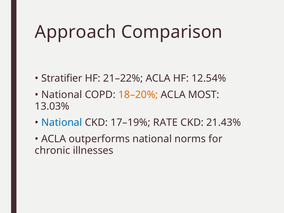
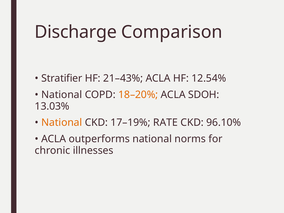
Approach: Approach -> Discharge
21–22%: 21–22% -> 21–43%
MOST: MOST -> SDOH
National at (62, 123) colour: blue -> orange
21.43%: 21.43% -> 96.10%
